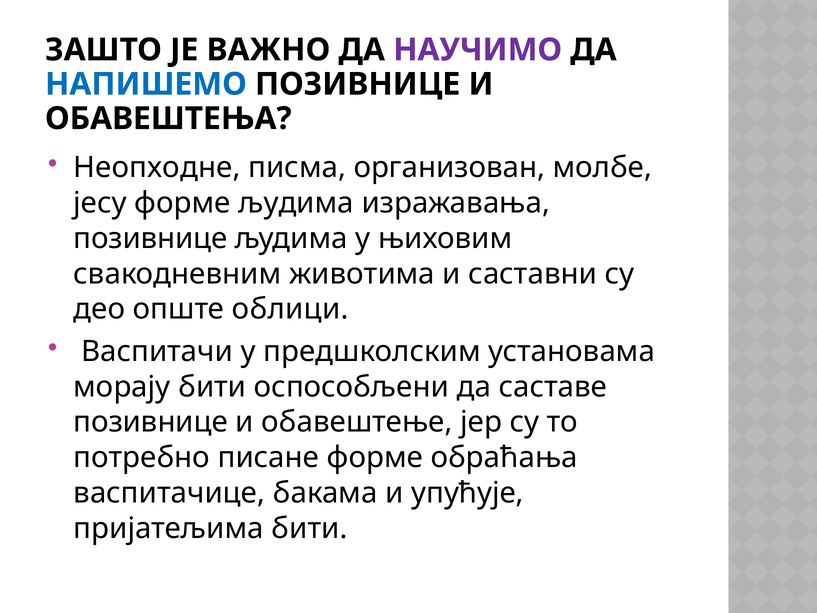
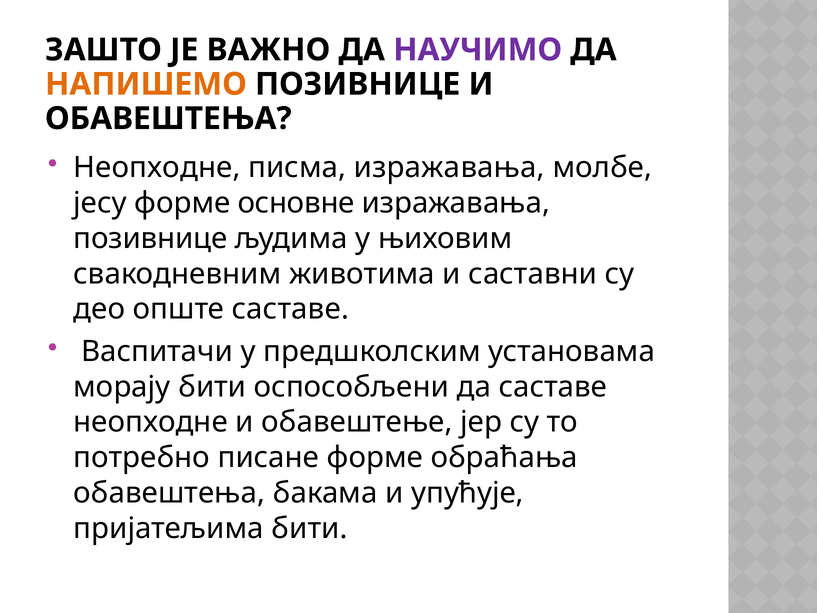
НАПИШЕМО colour: blue -> orange
писма организован: организован -> изражавања
форме људима: људима -> основне
опште облици: облици -> саставе
позивнице at (151, 422): позивнице -> неопходне
васпитачице at (169, 493): васпитачице -> обавештења
